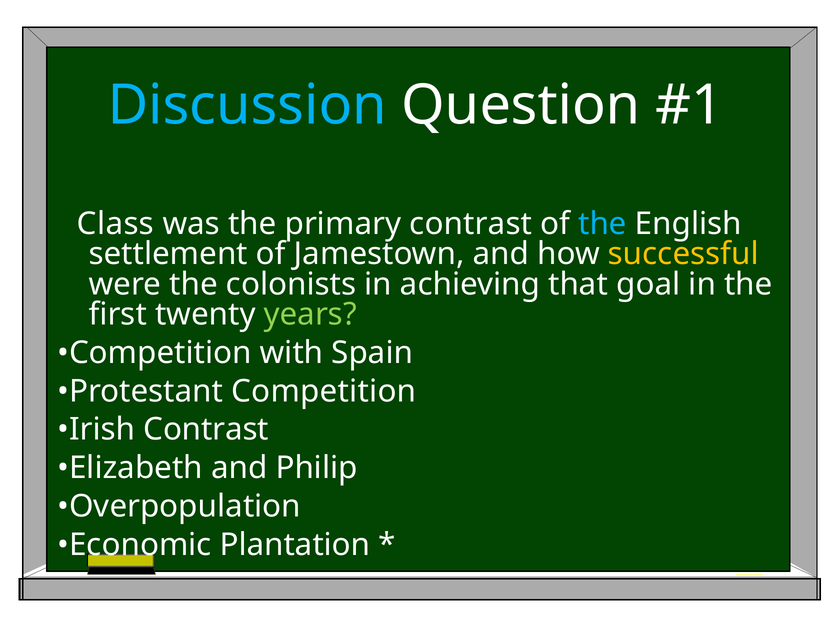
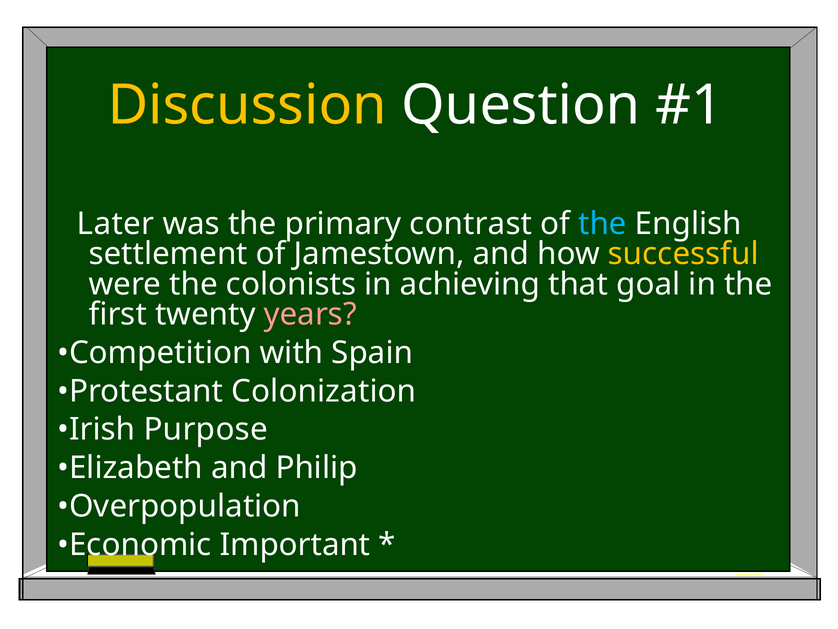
Discussion colour: light blue -> yellow
Class: Class -> Later
years colour: light green -> pink
Protestant Competition: Competition -> Colonization
Irish Contrast: Contrast -> Purpose
Plantation: Plantation -> Important
